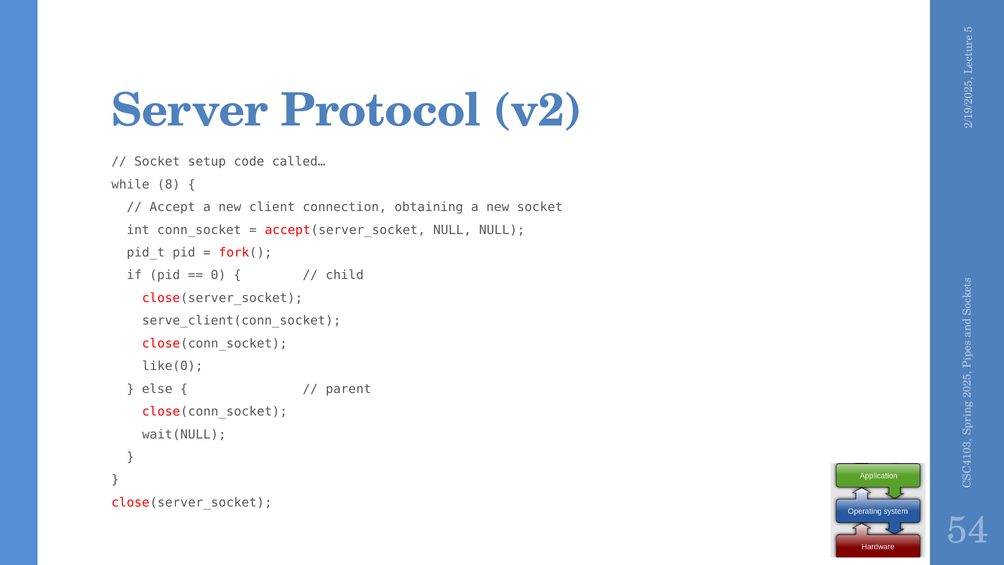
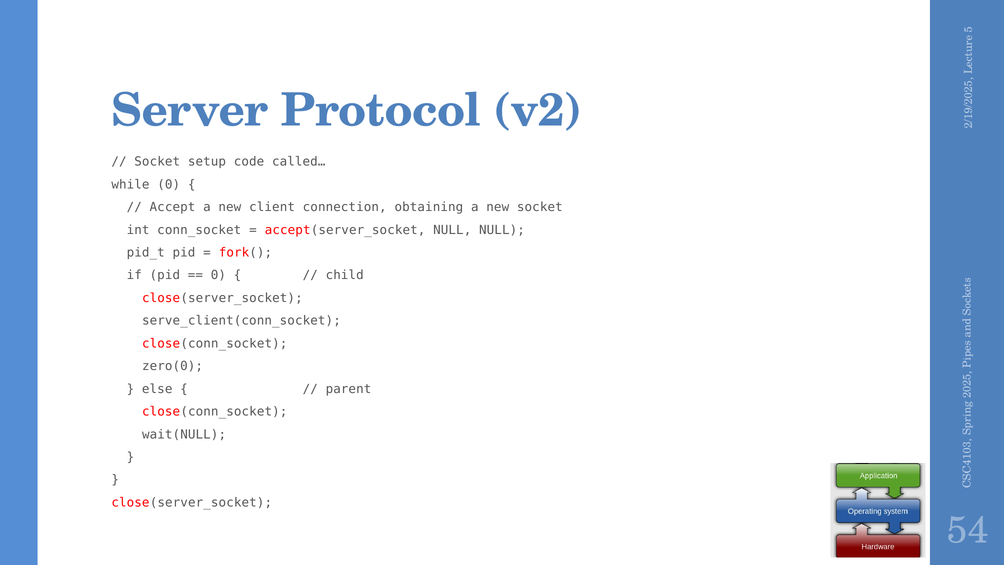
while 8: 8 -> 0
like(0: like(0 -> zero(0
